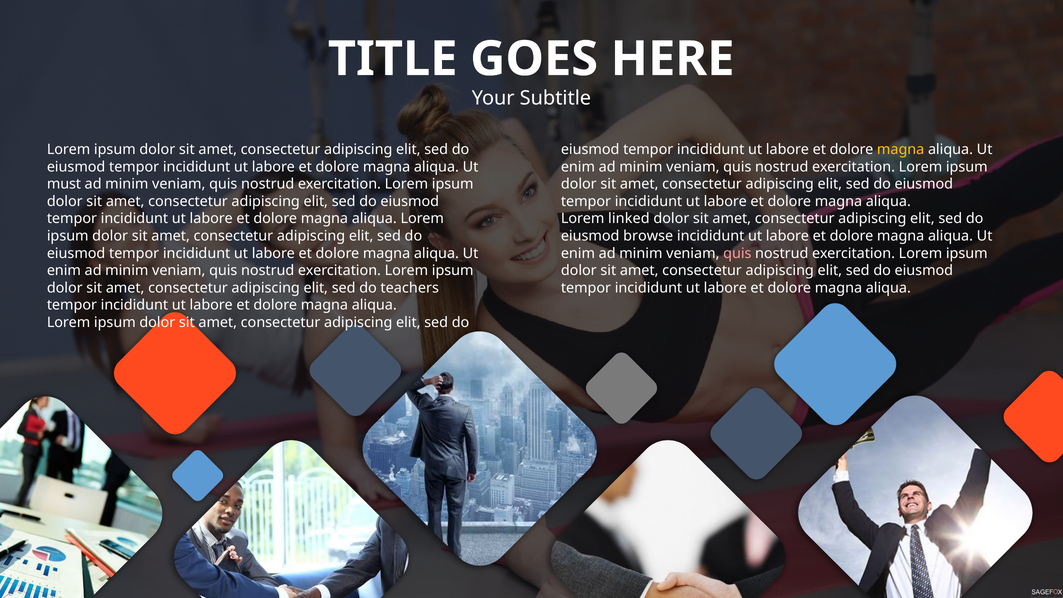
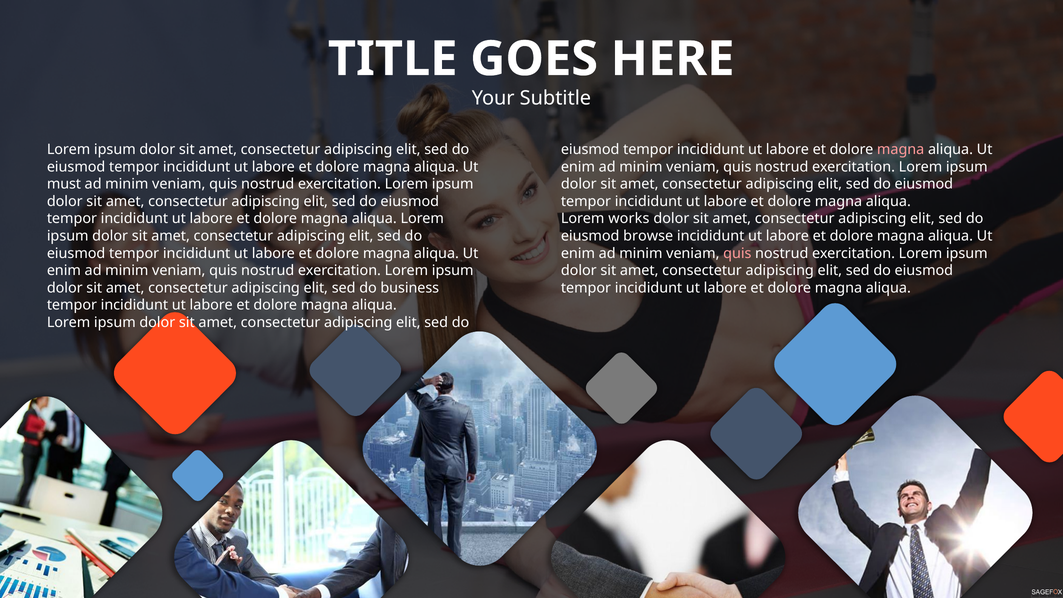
magna at (901, 149) colour: yellow -> pink
linked: linked -> works
teachers: teachers -> business
